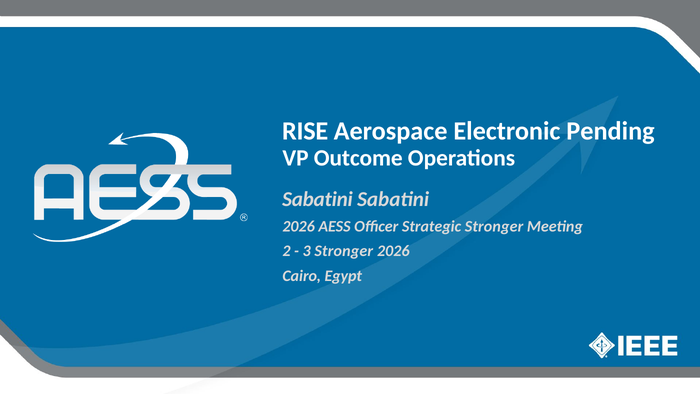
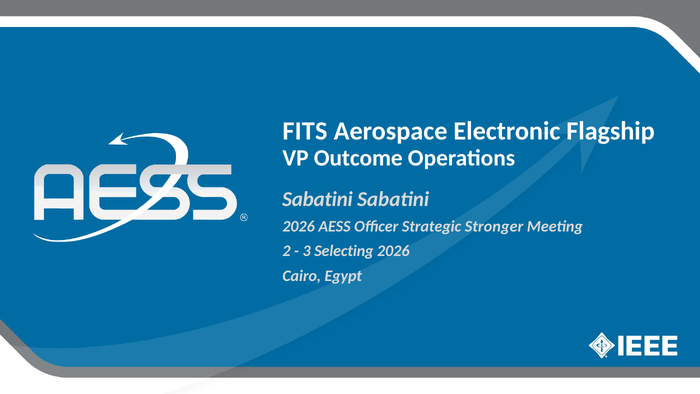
RISE: RISE -> FITS
Pending: Pending -> Flagship
3 Stronger: Stronger -> Selecting
